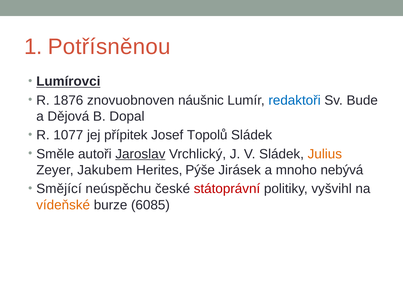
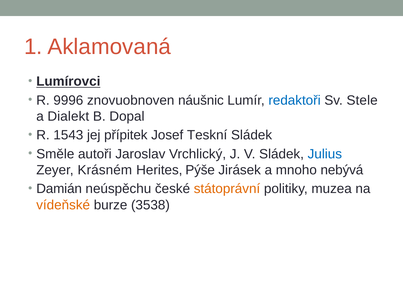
Potřísněnou: Potřísněnou -> Aklamovaná
1876: 1876 -> 9996
Bude: Bude -> Stele
Dějová: Dějová -> Dialekt
1077: 1077 -> 1543
Topolů: Topolů -> Teskní
Jaroslav underline: present -> none
Julius colour: orange -> blue
Jakubem: Jakubem -> Krásném
Smějící: Smějící -> Damián
státoprávní colour: red -> orange
vyšvihl: vyšvihl -> muzea
6085: 6085 -> 3538
